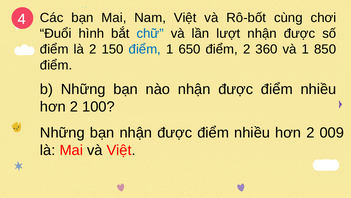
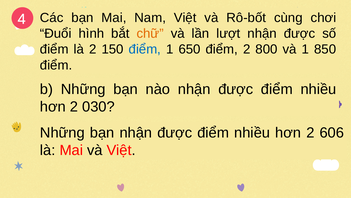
chữ colour: blue -> orange
360: 360 -> 800
100: 100 -> 030
009: 009 -> 606
